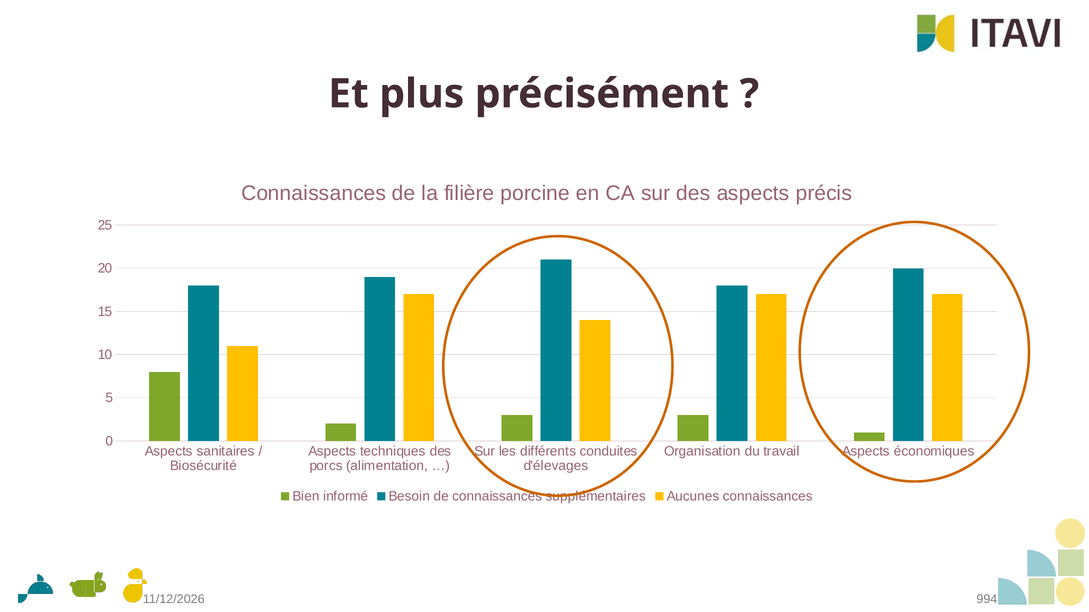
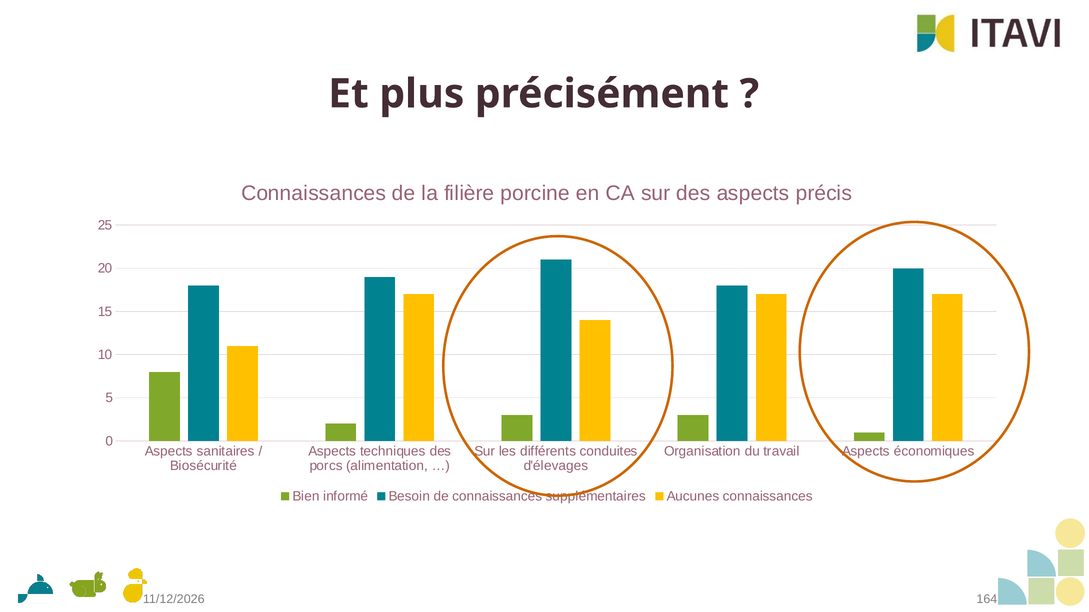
994: 994 -> 164
